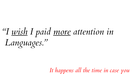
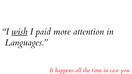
more underline: present -> none
